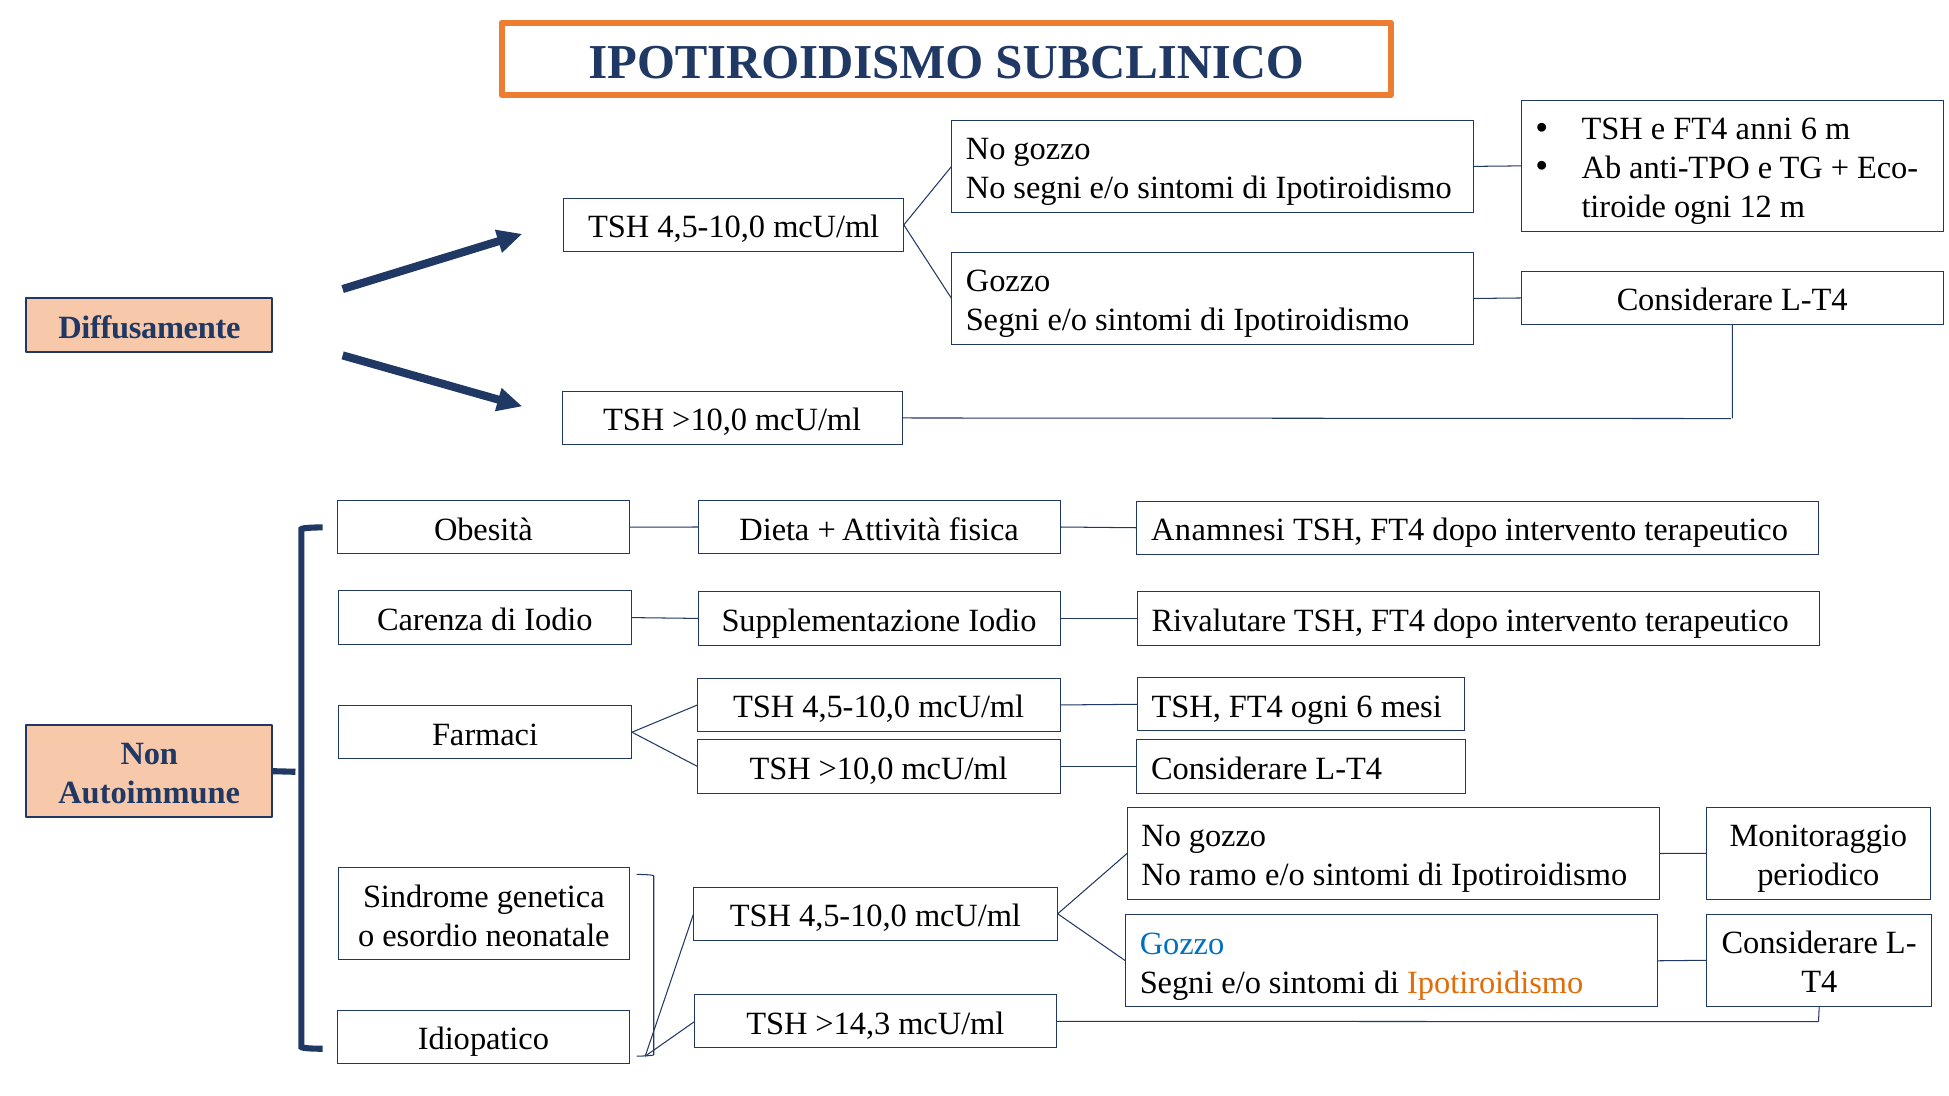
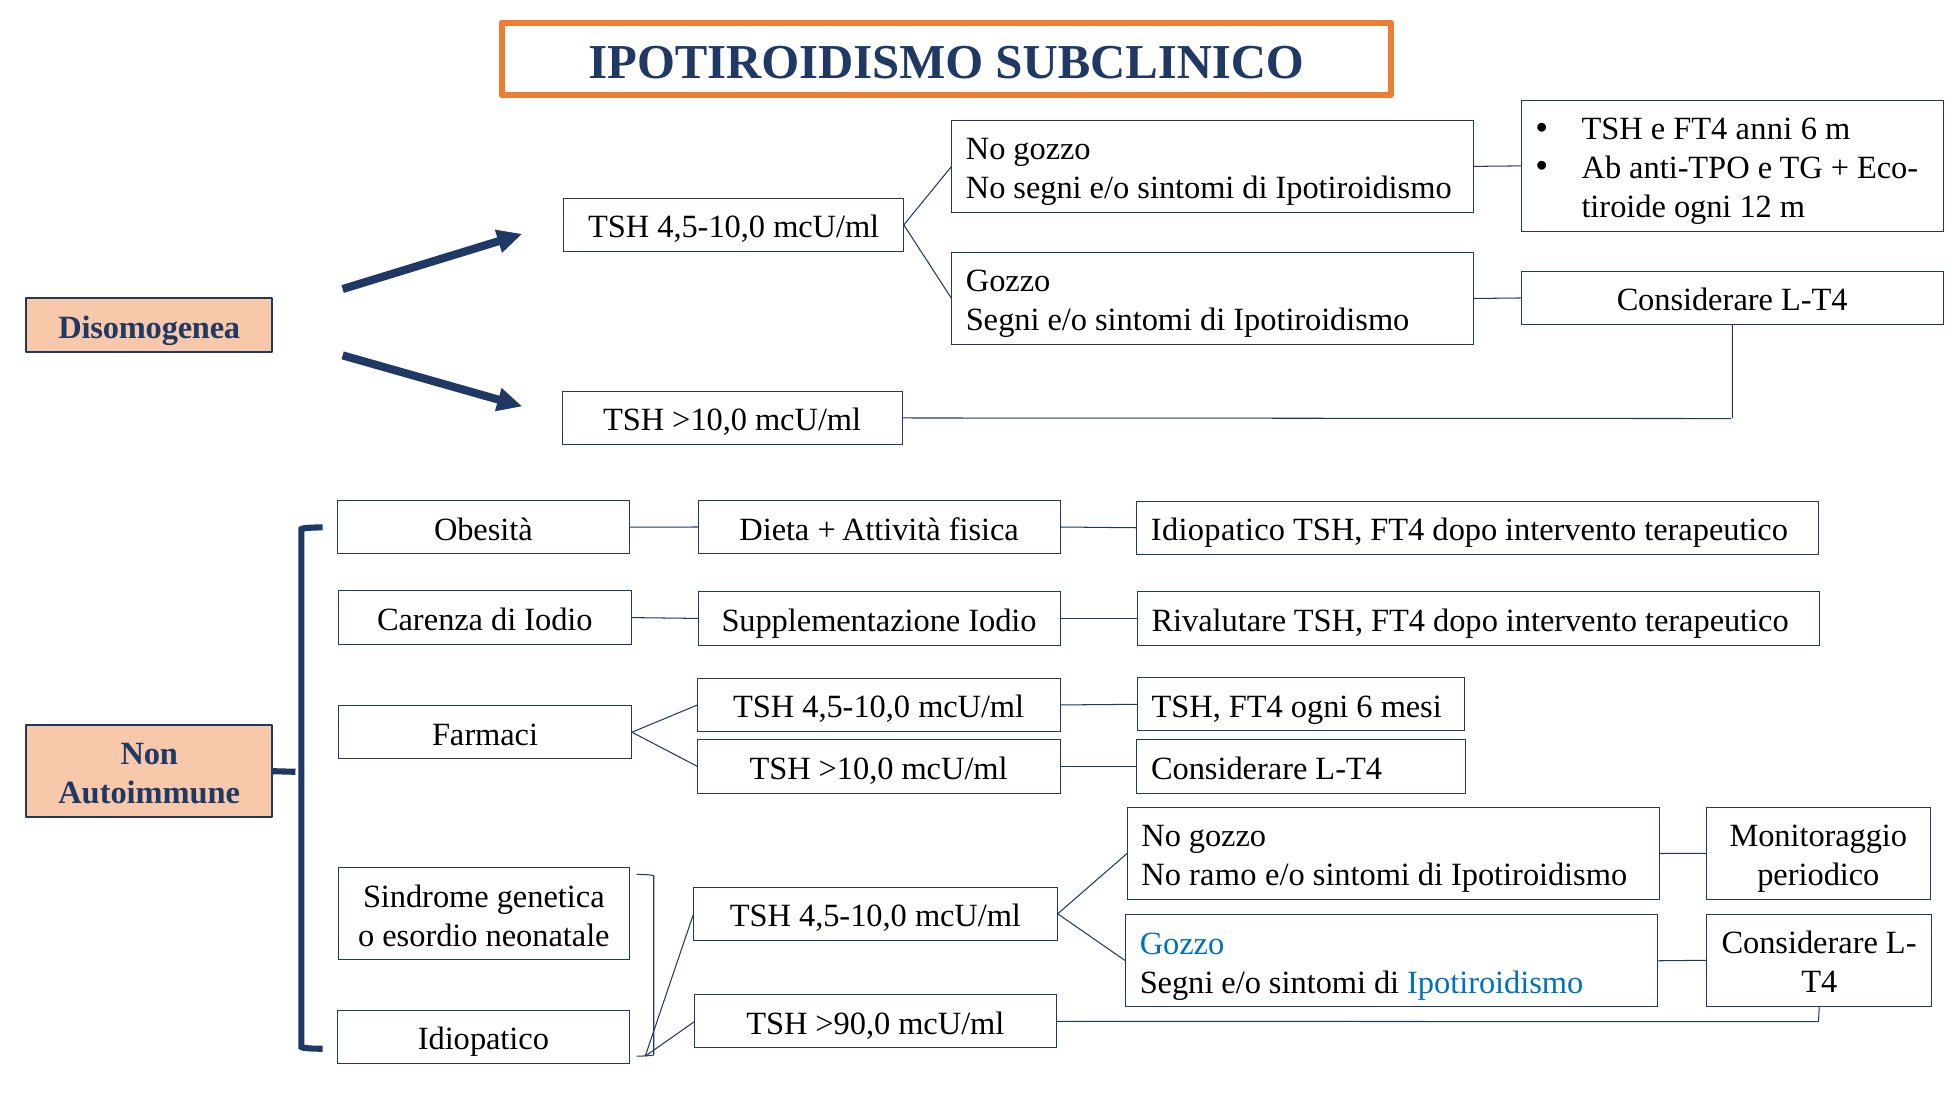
Diffusamente: Diffusamente -> Disomogenea
fisica Anamnesi: Anamnesi -> Idiopatico
Ipotiroidismo at (1495, 983) colour: orange -> blue
>14,3: >14,3 -> >90,0
